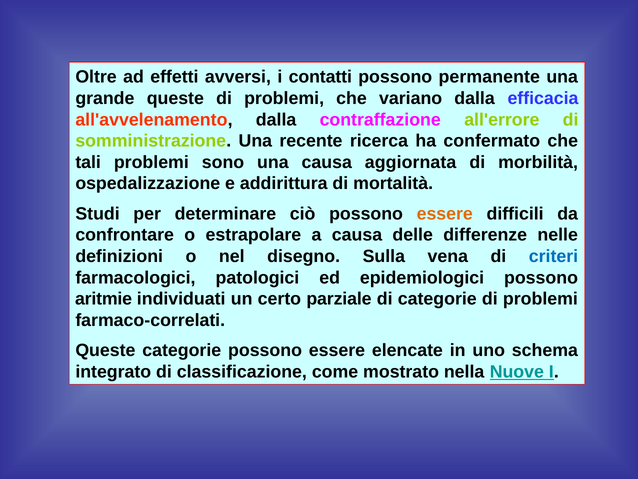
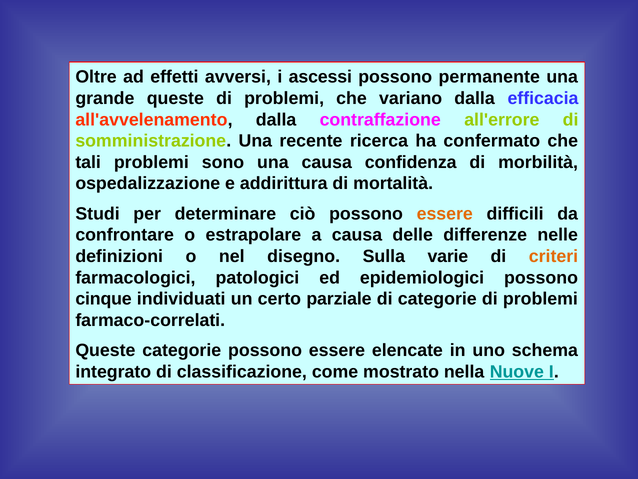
contatti: contatti -> ascessi
aggiornata: aggiornata -> confidenza
vena: vena -> varie
criteri colour: blue -> orange
aritmie: aritmie -> cinque
